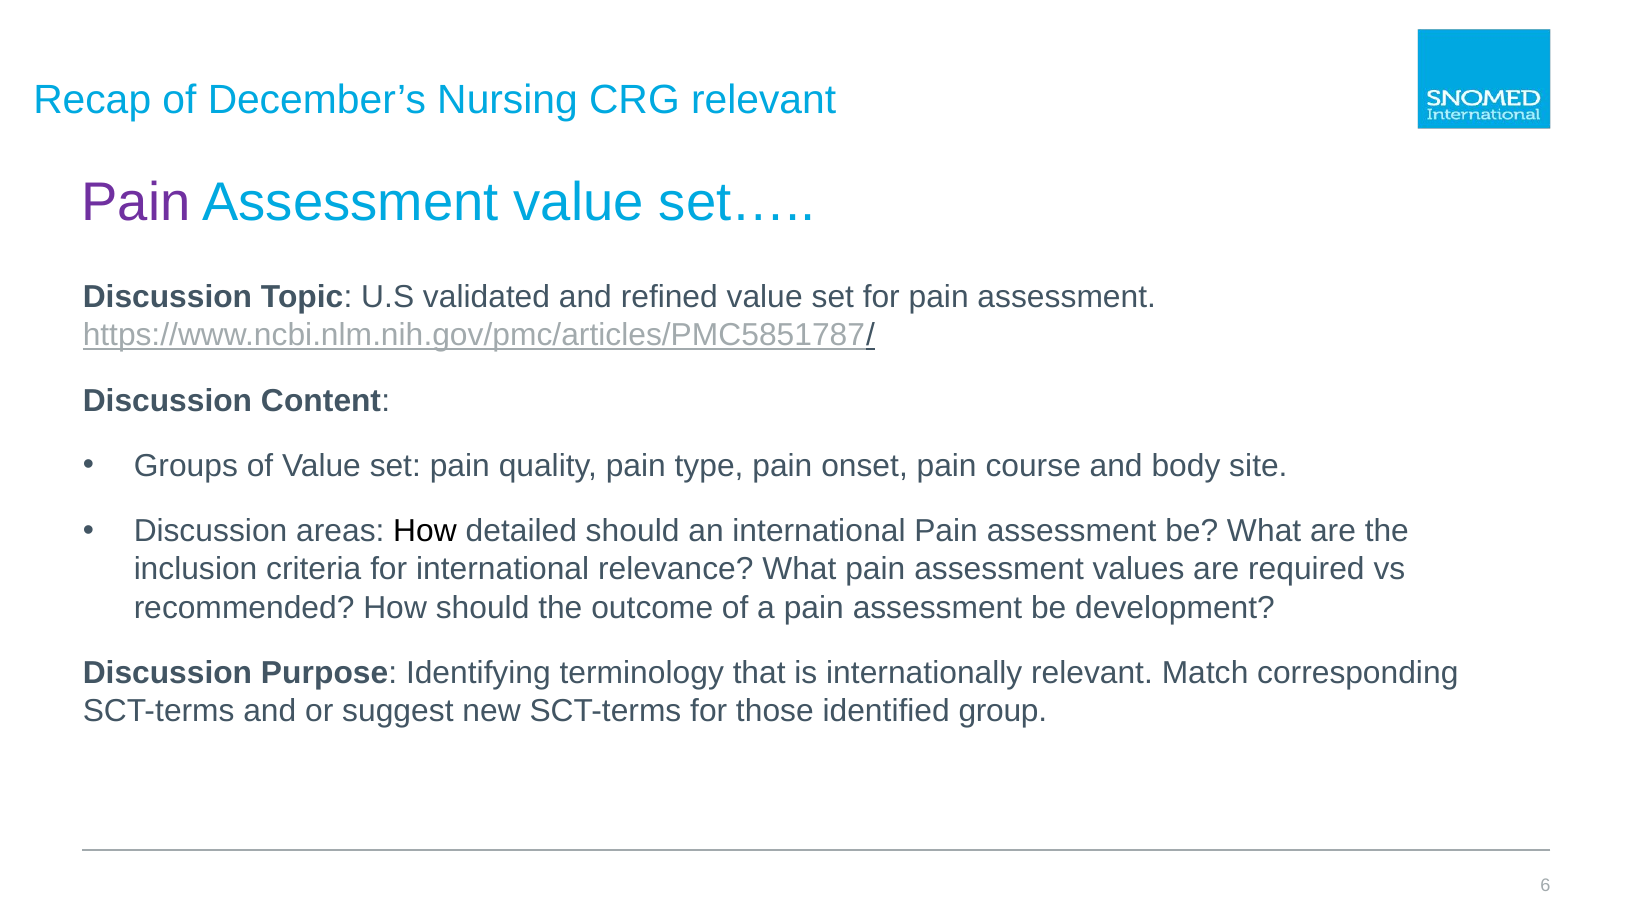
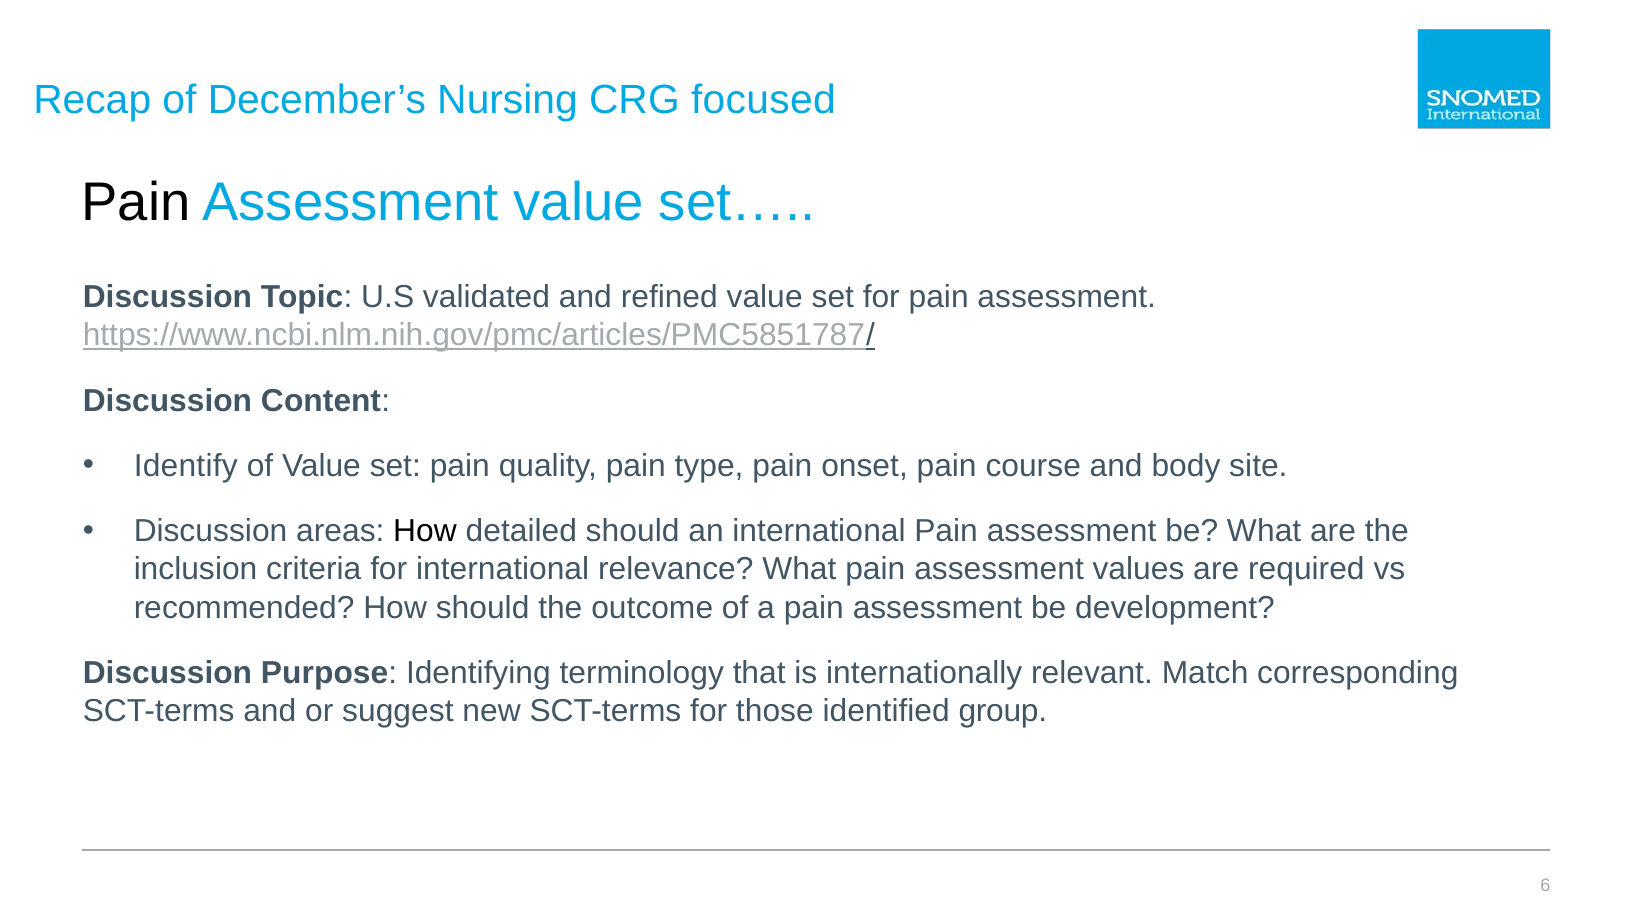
CRG relevant: relevant -> focused
Pain at (136, 203) colour: purple -> black
Groups: Groups -> Identify
